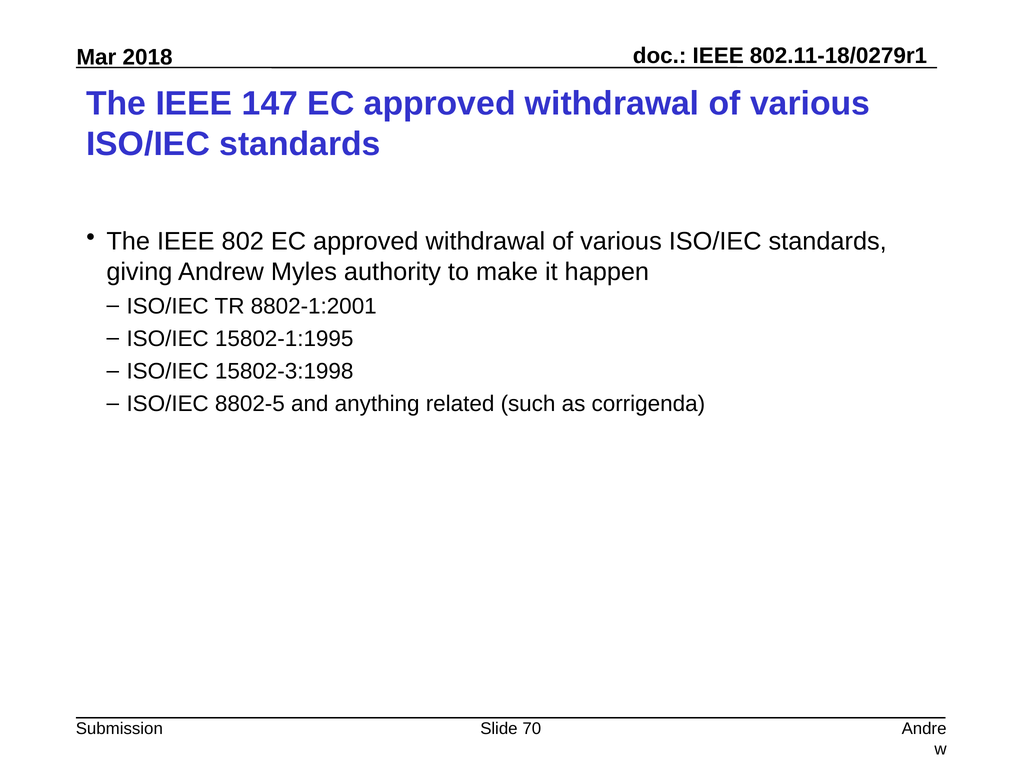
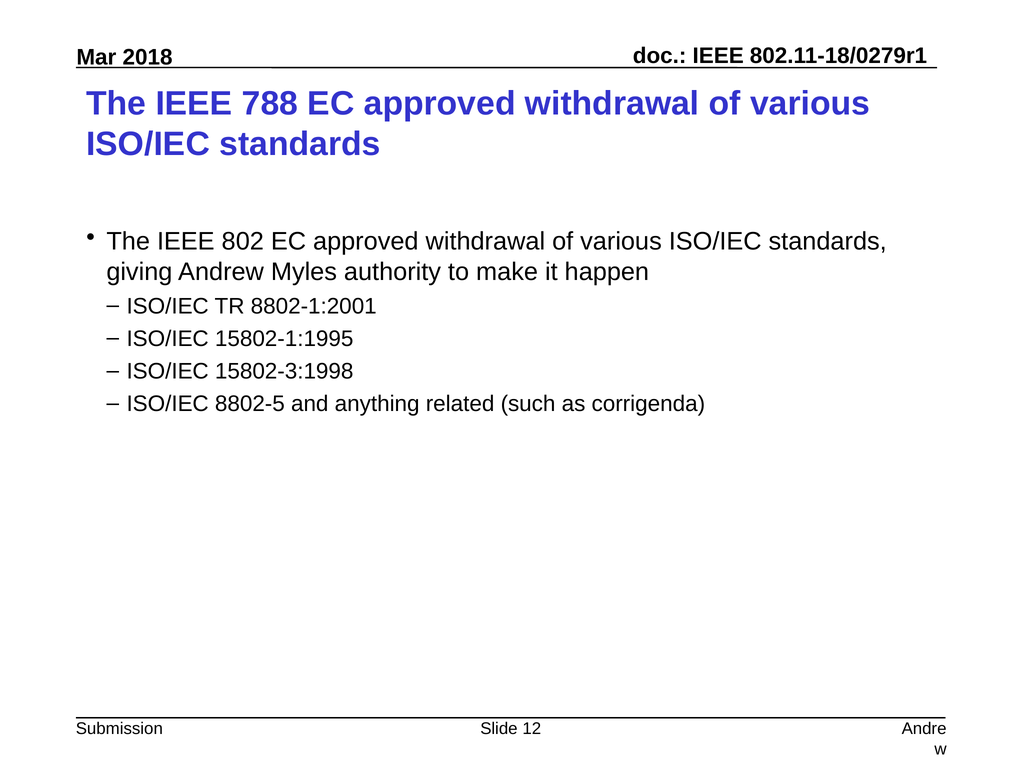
147: 147 -> 788
70: 70 -> 12
